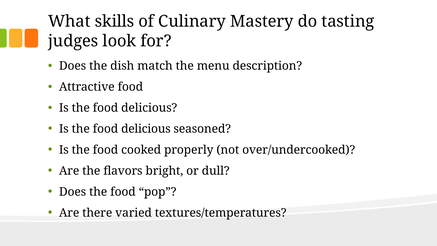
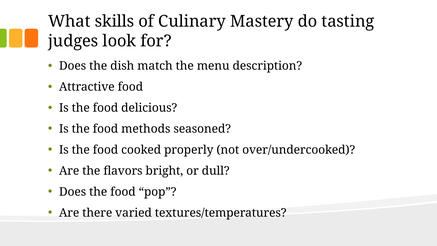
delicious at (146, 129): delicious -> methods
